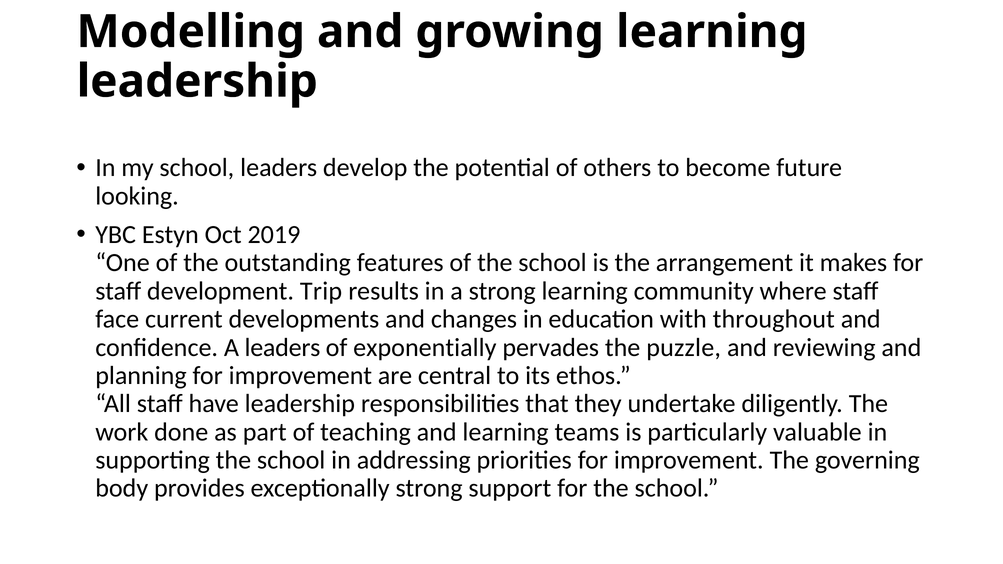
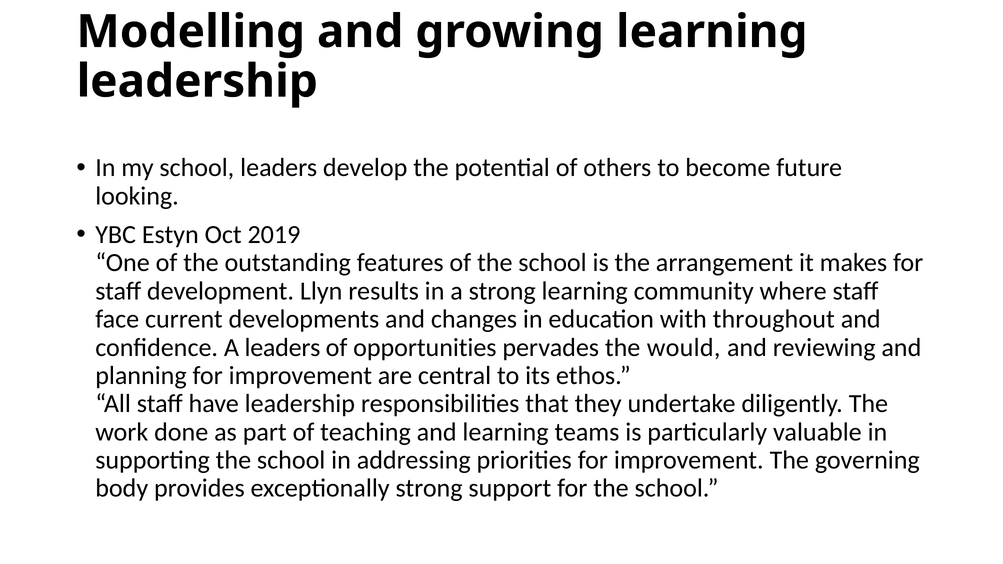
Trip: Trip -> Llyn
exponentially: exponentially -> opportunities
puzzle: puzzle -> would
